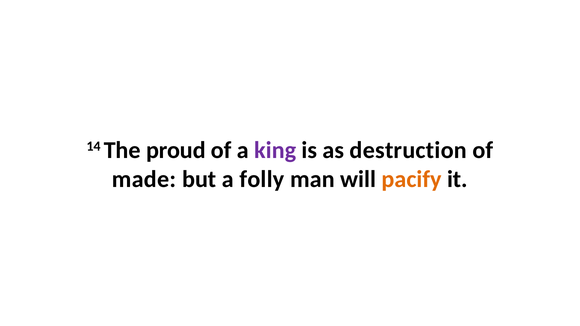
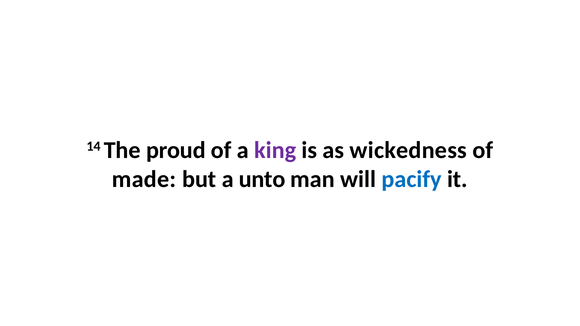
destruction: destruction -> wickedness
folly: folly -> unto
pacify colour: orange -> blue
